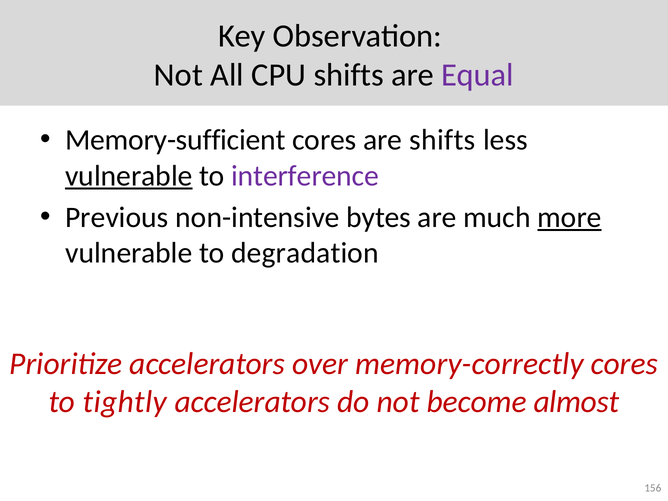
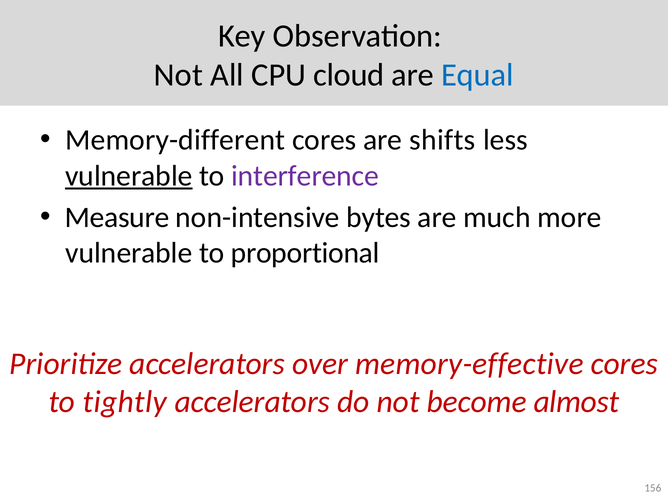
CPU shifts: shifts -> cloud
Equal colour: purple -> blue
Memory-sufficient: Memory-sufficient -> Memory-different
Previous: Previous -> Measure
more underline: present -> none
degradation: degradation -> proportional
memory-correctly: memory-correctly -> memory-effective
